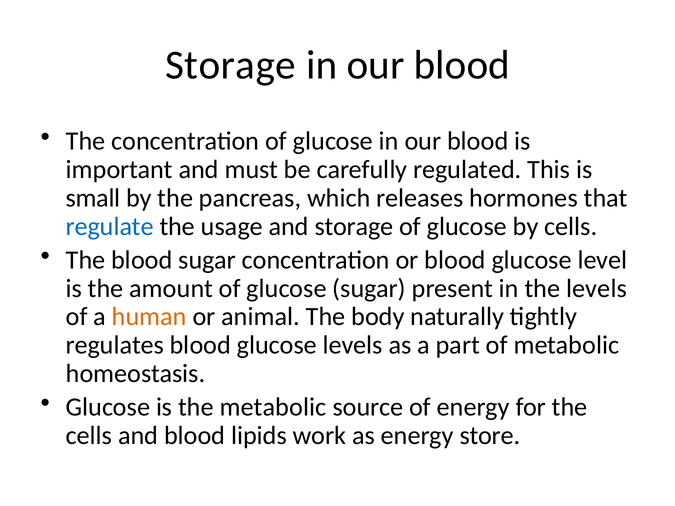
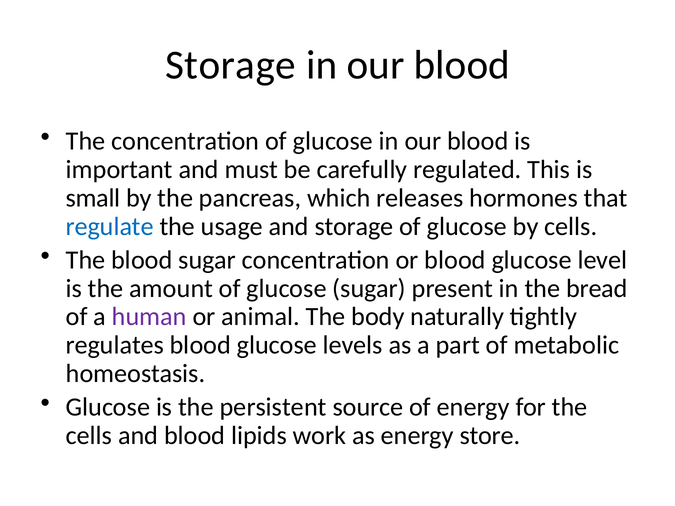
the levels: levels -> bread
human colour: orange -> purple
the metabolic: metabolic -> persistent
